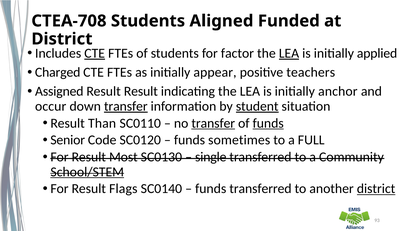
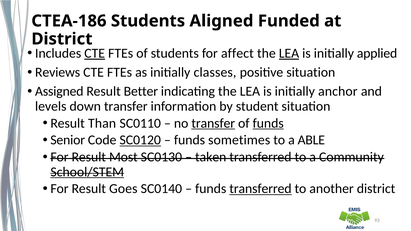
CTEA-708: CTEA-708 -> CTEA-186
factor: factor -> affect
Charged: Charged -> Reviews
appear: appear -> classes
positive teachers: teachers -> situation
Result Result: Result -> Better
occur: occur -> levels
transfer at (126, 106) underline: present -> none
student underline: present -> none
SC0120 underline: none -> present
FULL: FULL -> ABLE
single: single -> taken
Flags: Flags -> Goes
transferred at (260, 189) underline: none -> present
district at (376, 189) underline: present -> none
